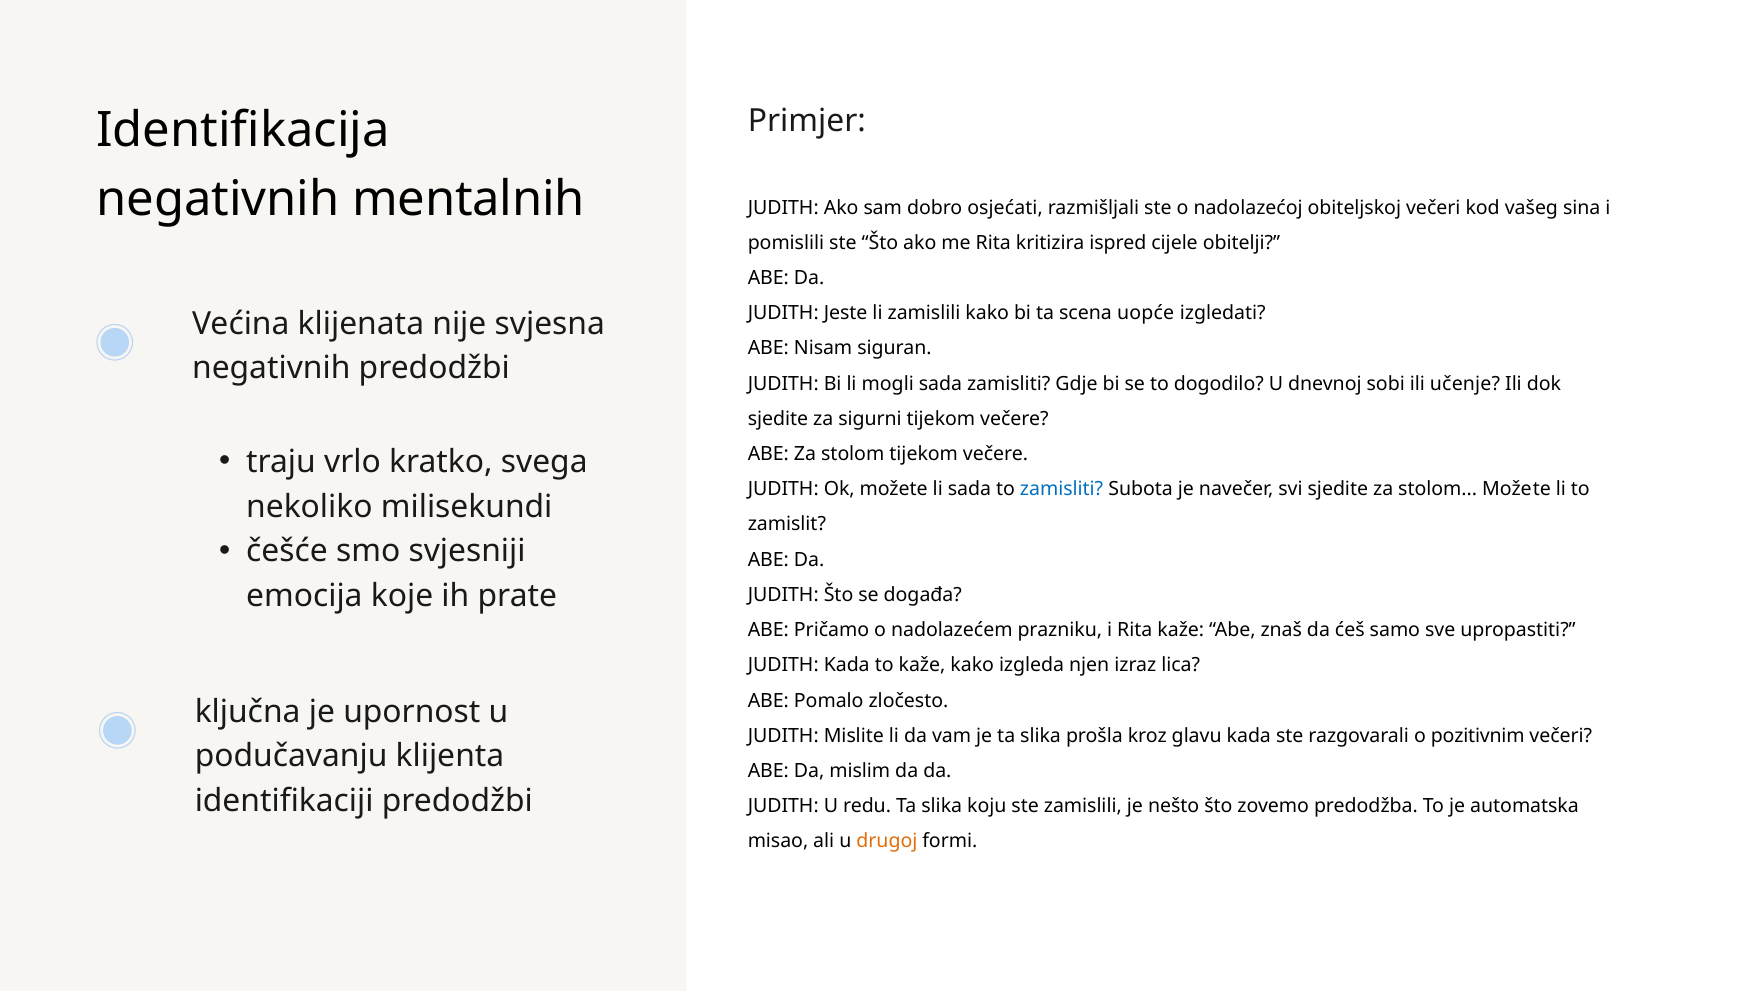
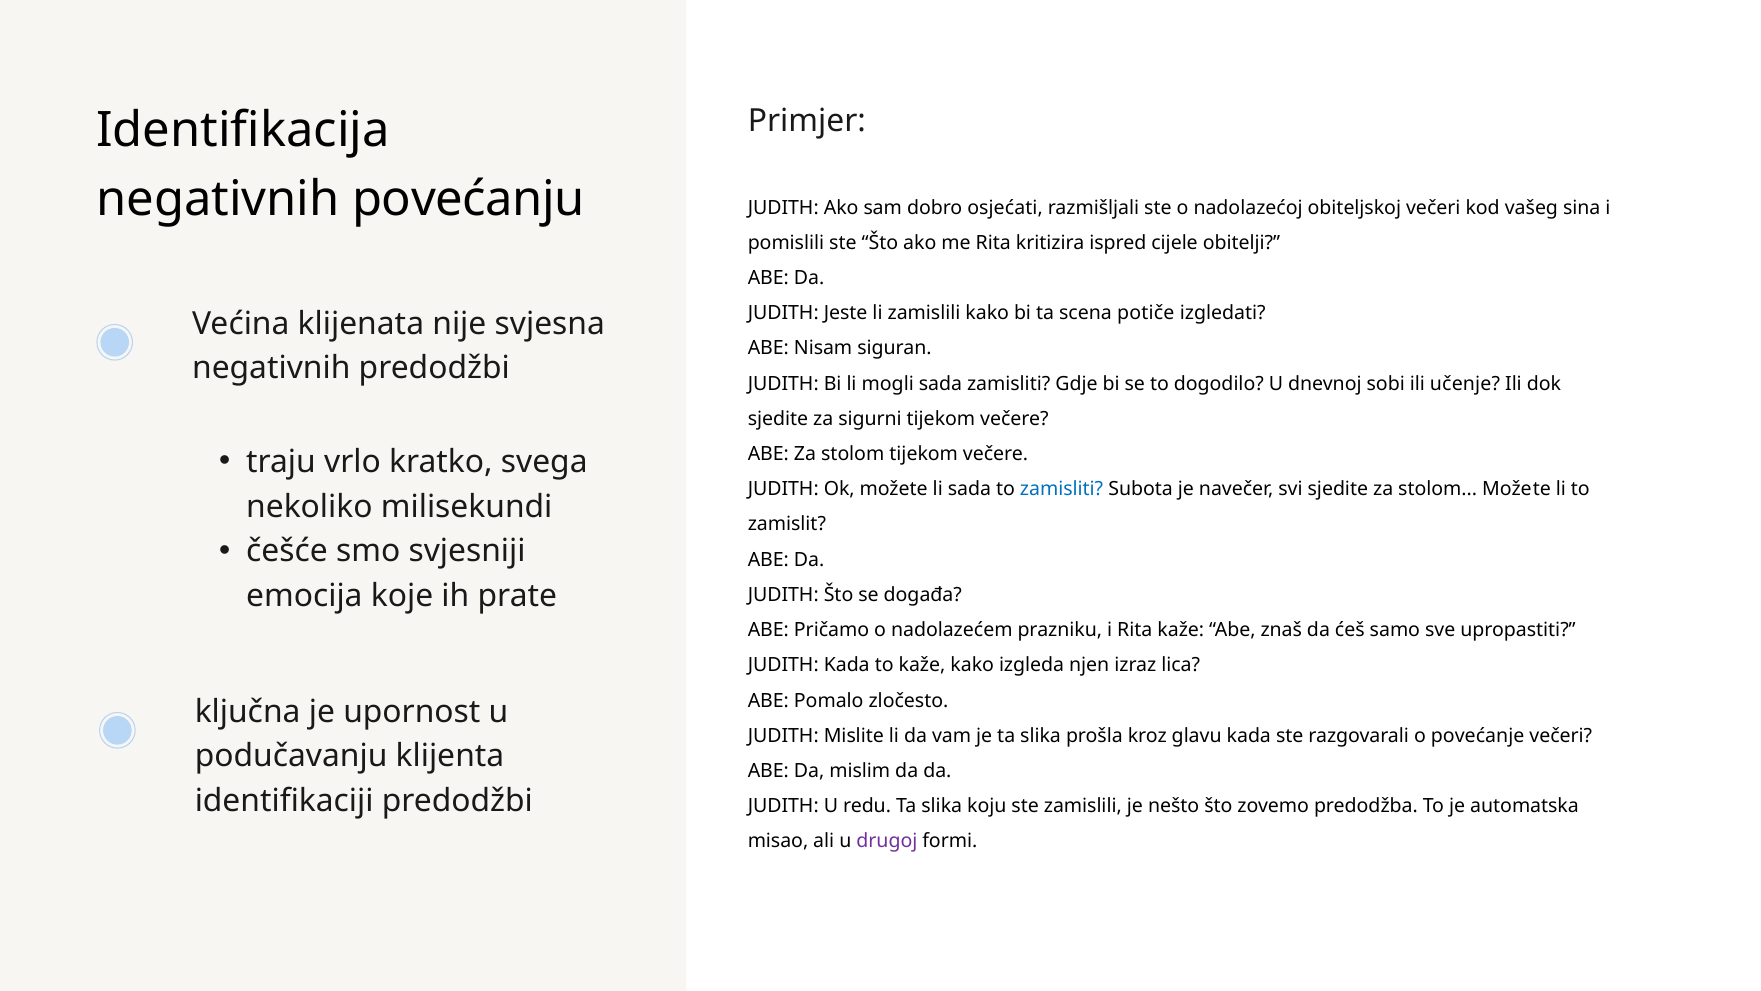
mentalnih: mentalnih -> povećanju
uopće: uopće -> potiče
pozitivnim: pozitivnim -> povećanje
drugoj colour: orange -> purple
